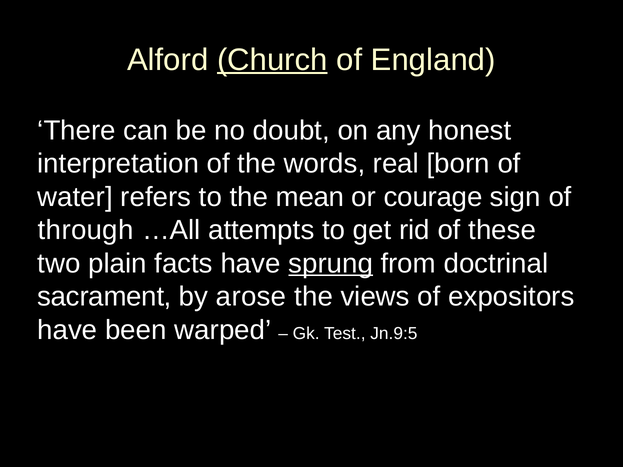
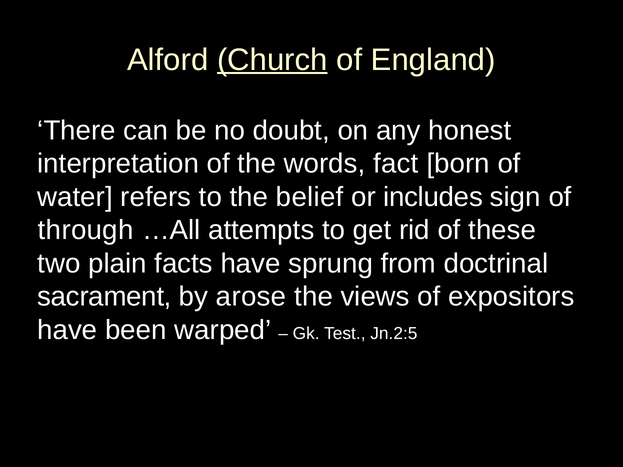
real: real -> fact
mean: mean -> belief
courage: courage -> includes
sprung underline: present -> none
Jn.9:5: Jn.9:5 -> Jn.2:5
